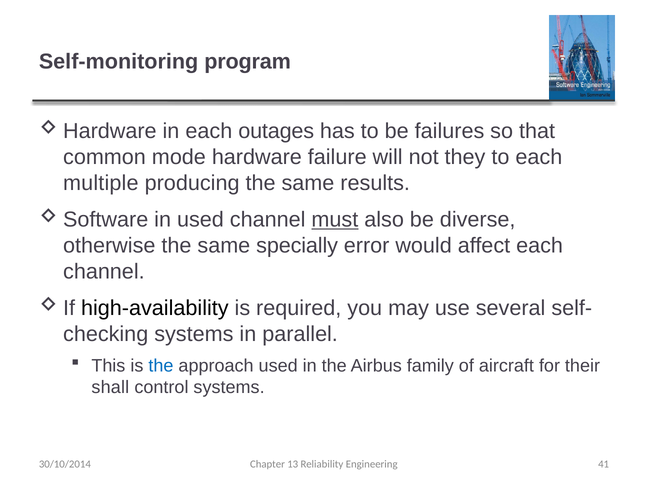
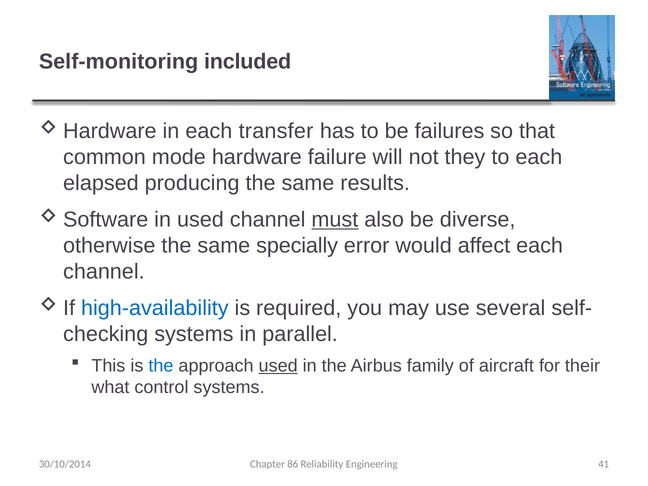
program: program -> included
outages: outages -> transfer
multiple: multiple -> elapsed
high-availability colour: black -> blue
used at (278, 366) underline: none -> present
shall: shall -> what
13: 13 -> 86
